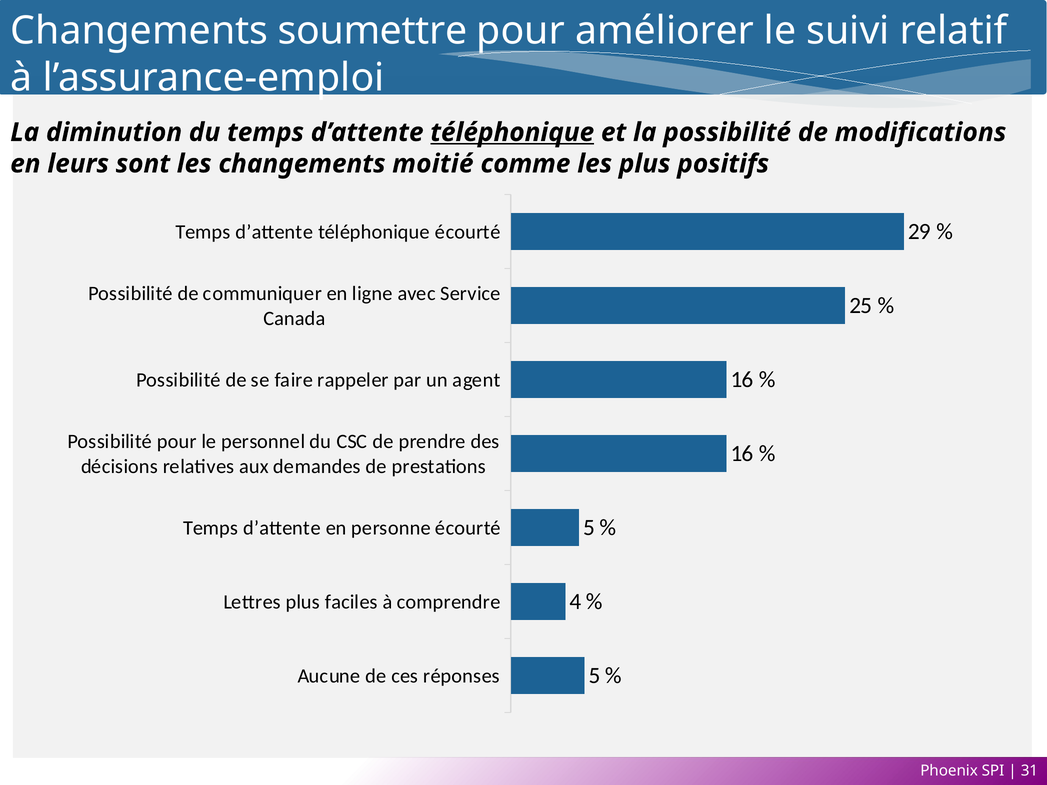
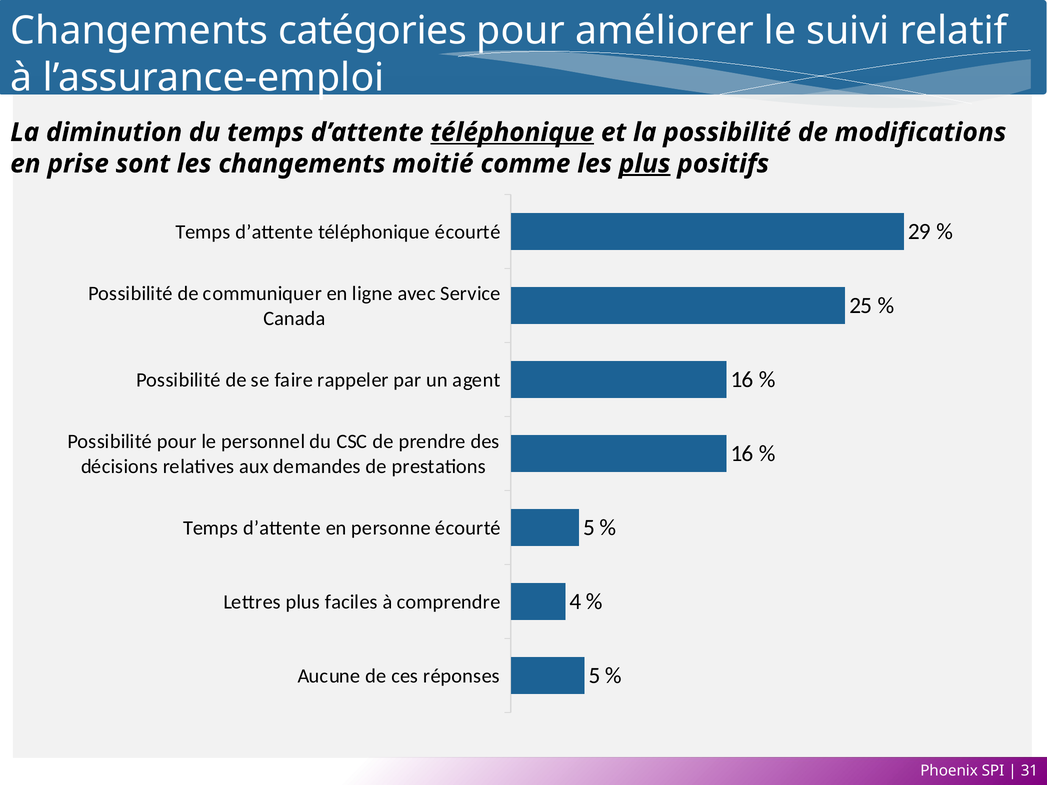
soumettre: soumettre -> catégories
leurs: leurs -> prise
plus at (645, 164) underline: none -> present
